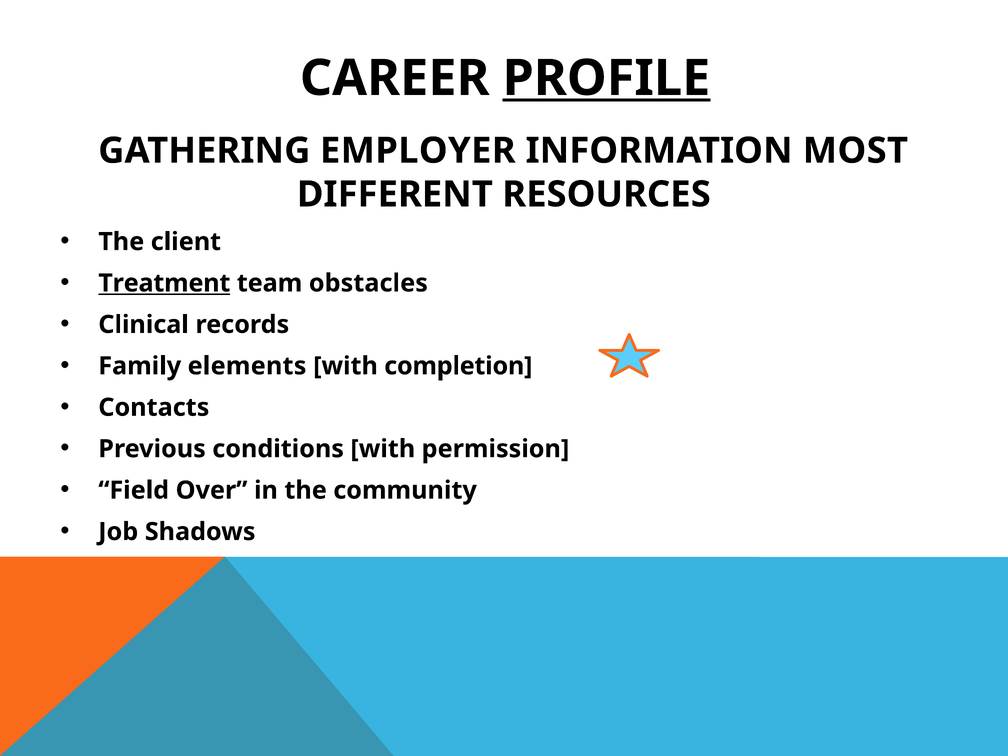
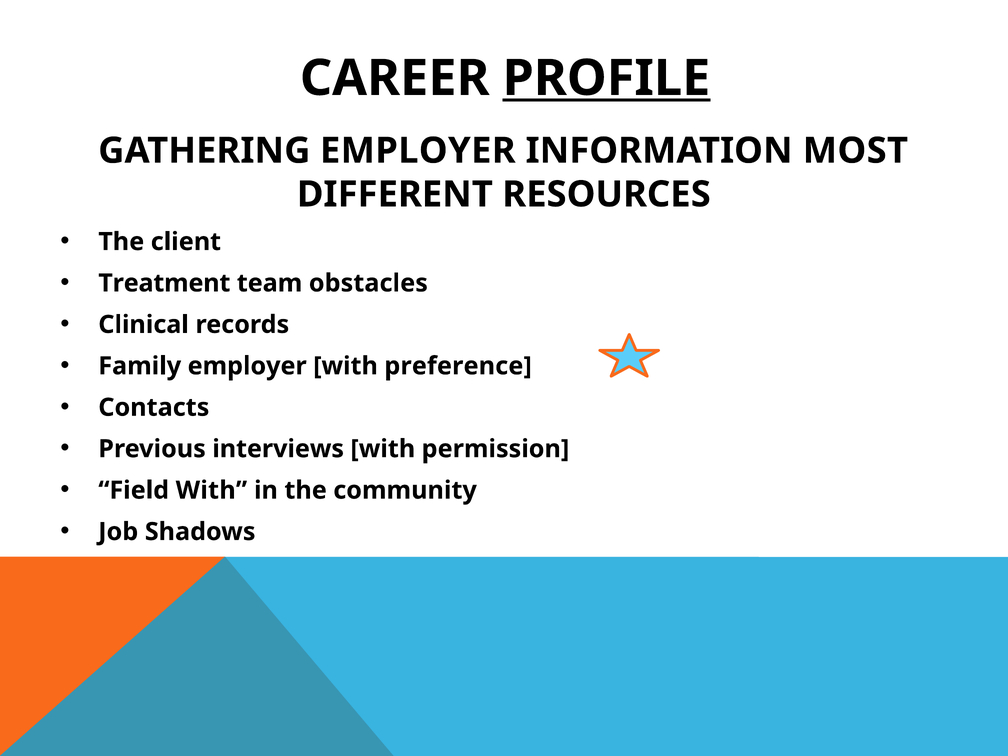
Treatment underline: present -> none
Family elements: elements -> employer
completion: completion -> preference
conditions: conditions -> interviews
Field Over: Over -> With
